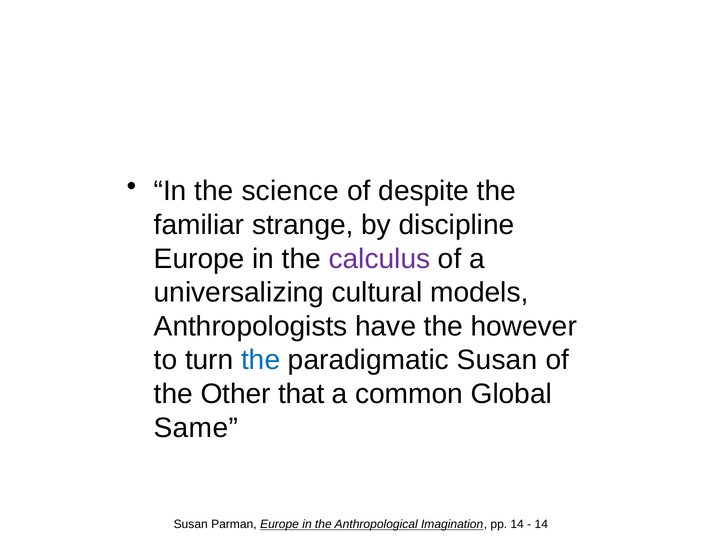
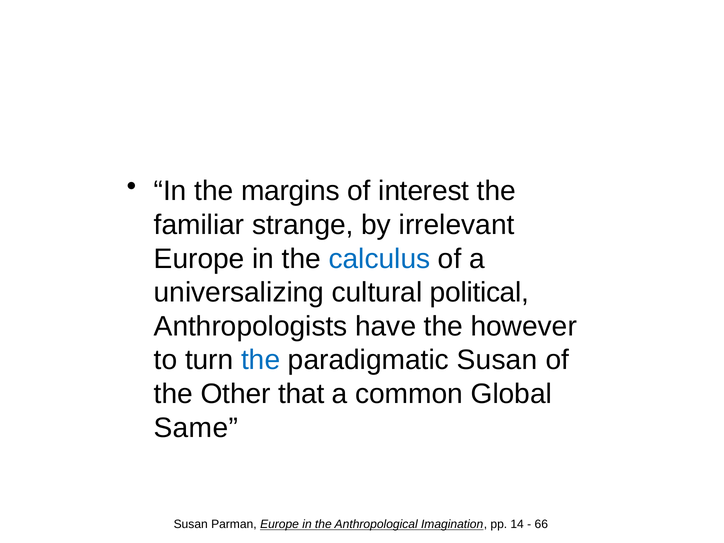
science: science -> margins
despite: despite -> interest
discipline: discipline -> irrelevant
calculus colour: purple -> blue
models: models -> political
14 at (541, 524): 14 -> 66
